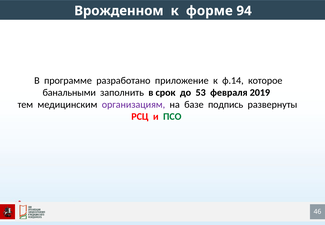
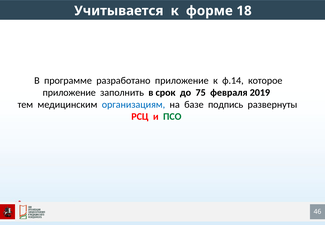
Врожденном: Врожденном -> Учитывается
94: 94 -> 18
банальными at (69, 93): банальными -> приложение
53: 53 -> 75
организациям colour: purple -> blue
